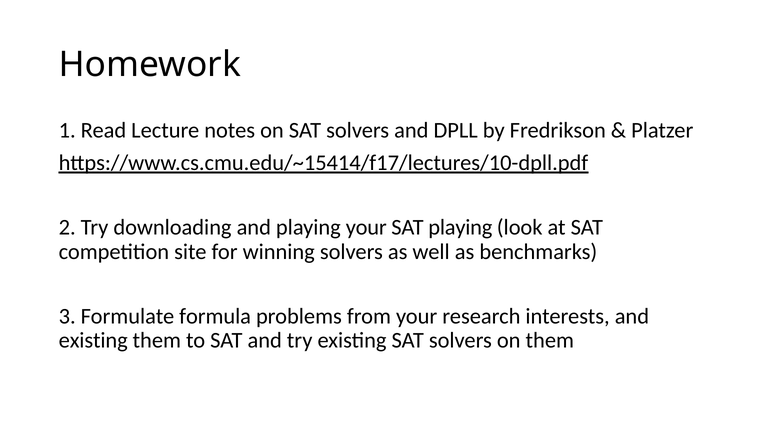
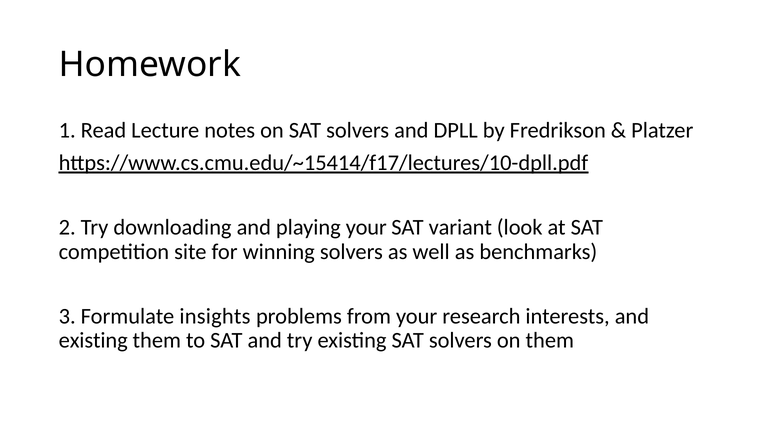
SAT playing: playing -> variant
formula: formula -> insights
